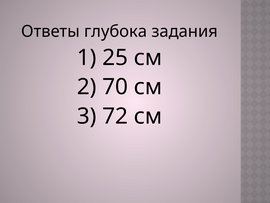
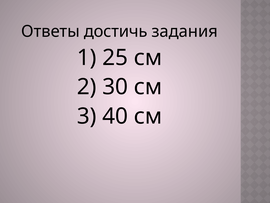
глубока: глубока -> достичь
70: 70 -> 30
72: 72 -> 40
